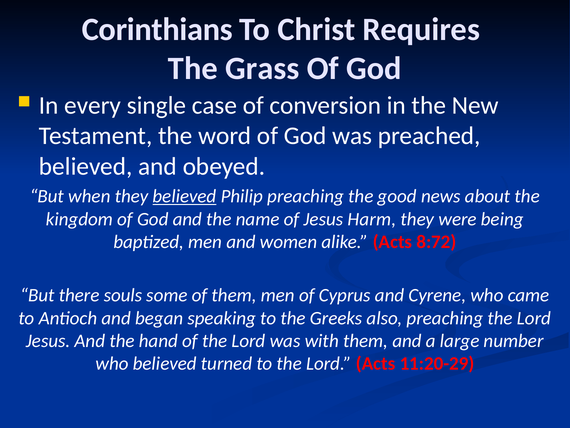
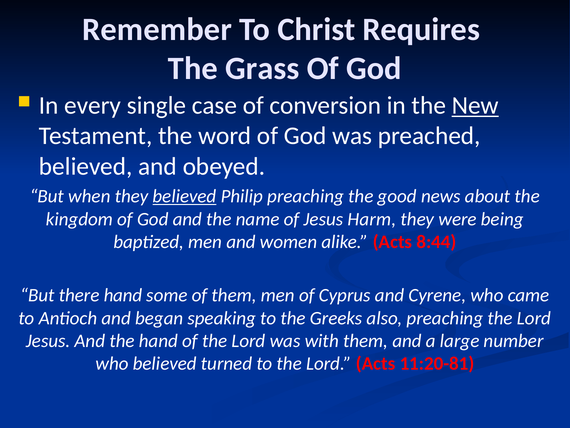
Corinthians: Corinthians -> Remember
New underline: none -> present
8:72: 8:72 -> 8:44
there souls: souls -> hand
11:20-29: 11:20-29 -> 11:20-81
